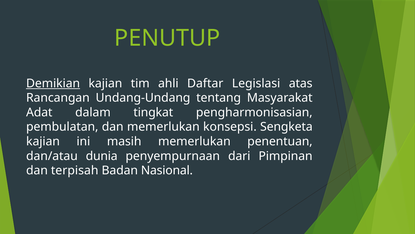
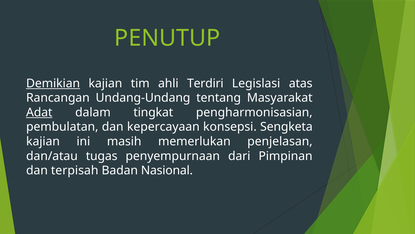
Daftar: Daftar -> Terdiri
Adat underline: none -> present
dan memerlukan: memerlukan -> kepercayaan
penentuan: penentuan -> penjelasan
dunia: dunia -> tugas
